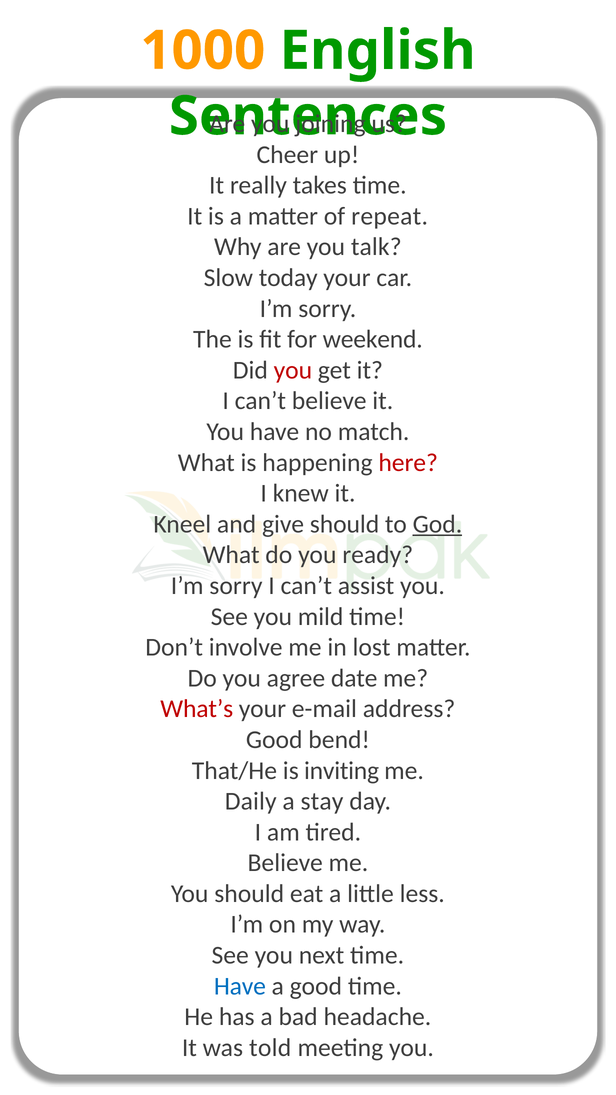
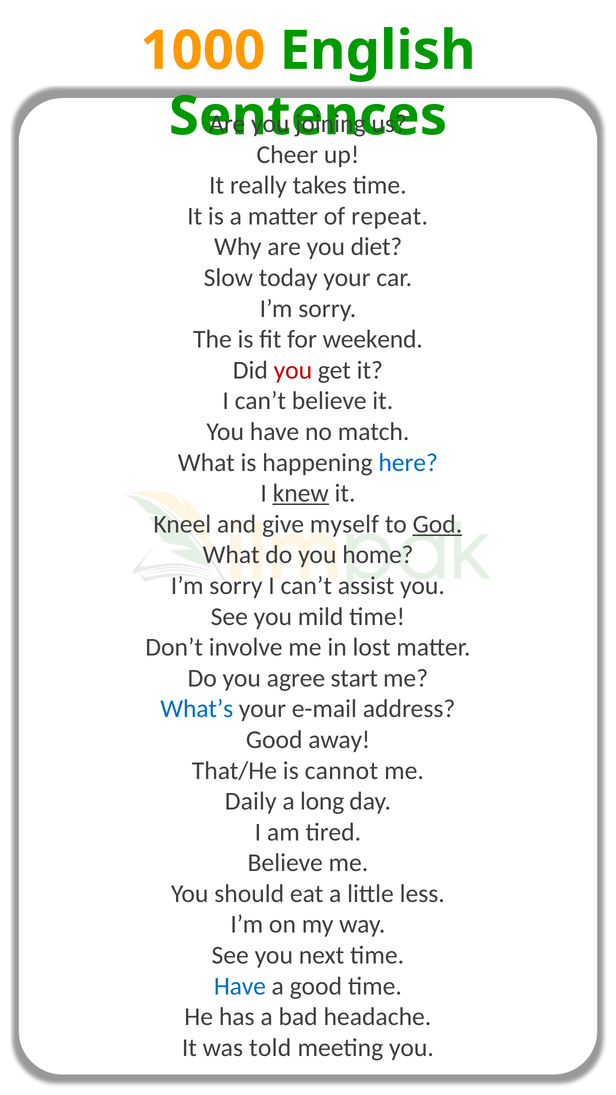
talk: talk -> diet
here colour: red -> blue
knew underline: none -> present
give should: should -> myself
ready: ready -> home
date: date -> start
What’s colour: red -> blue
bend: bend -> away
inviting: inviting -> cannot
stay: stay -> long
